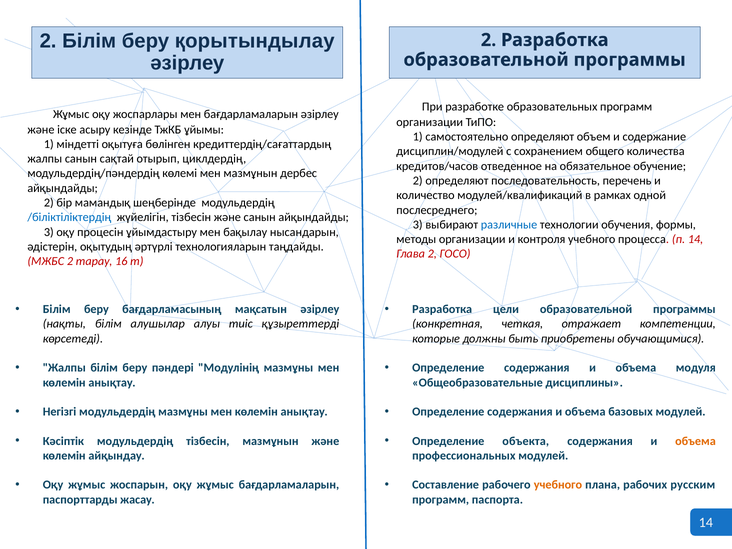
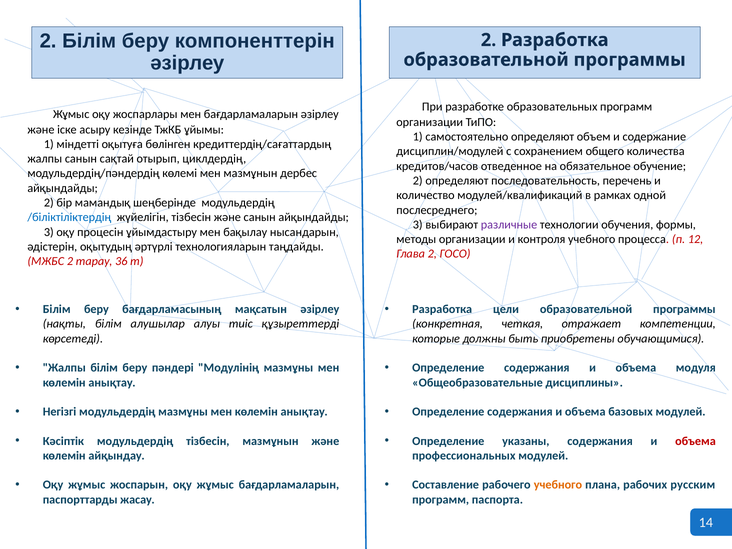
қорытындылау: қорытындылау -> компоненттерін
различные colour: blue -> purple
п 14: 14 -> 12
16: 16 -> 36
объекта: объекта -> указаны
объема at (695, 441) colour: orange -> red
